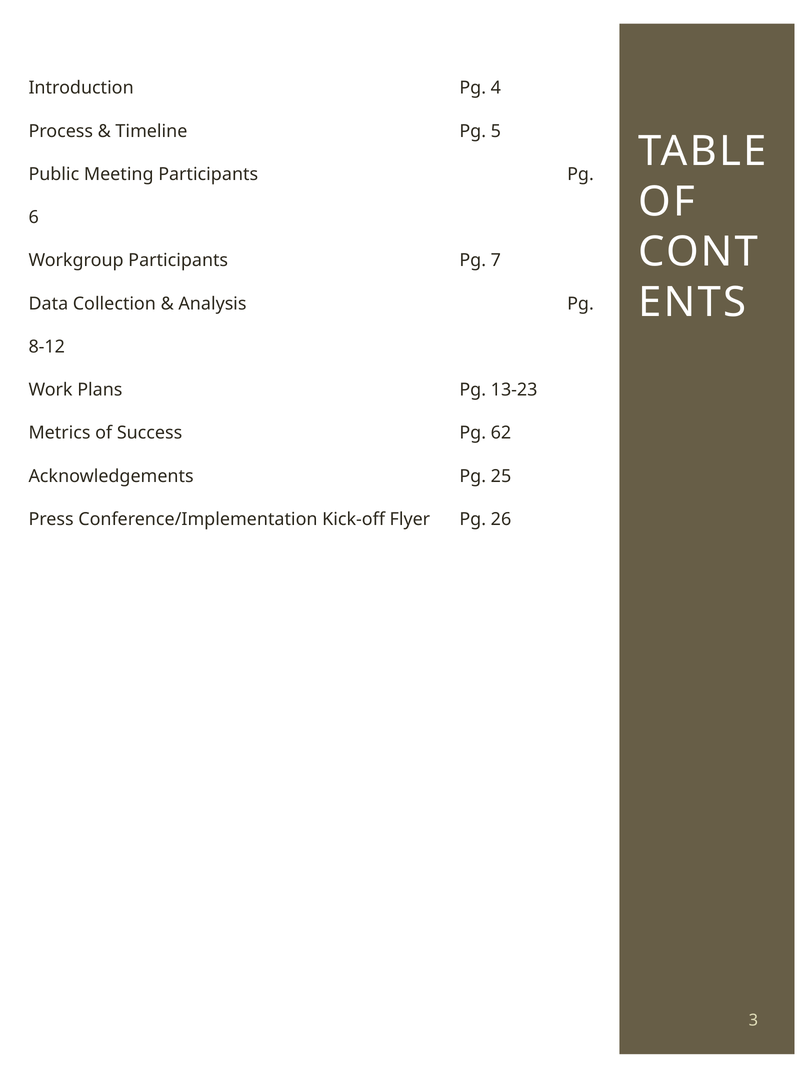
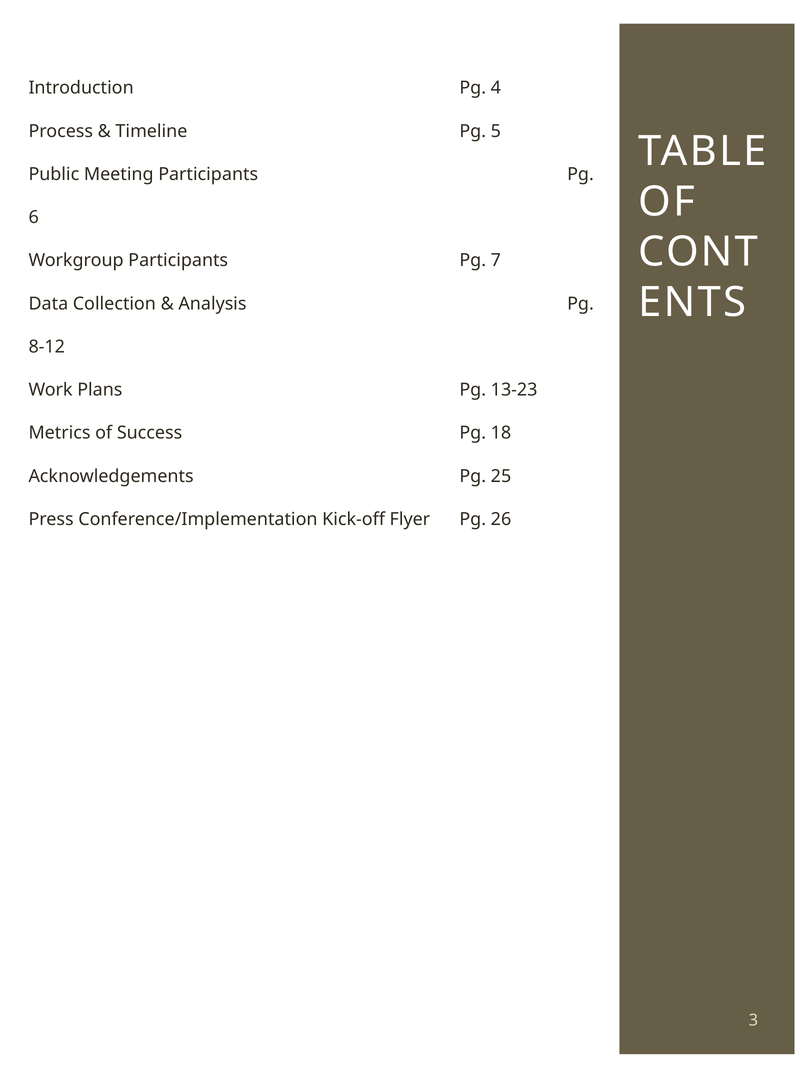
62: 62 -> 18
